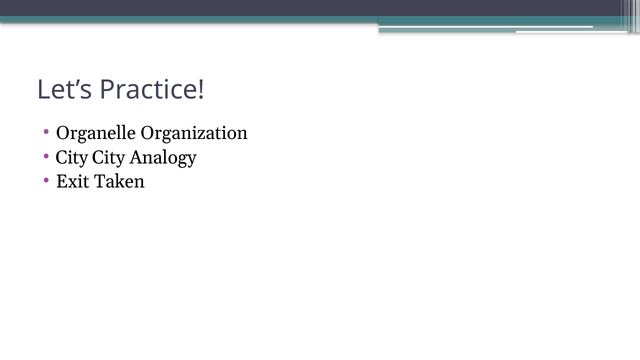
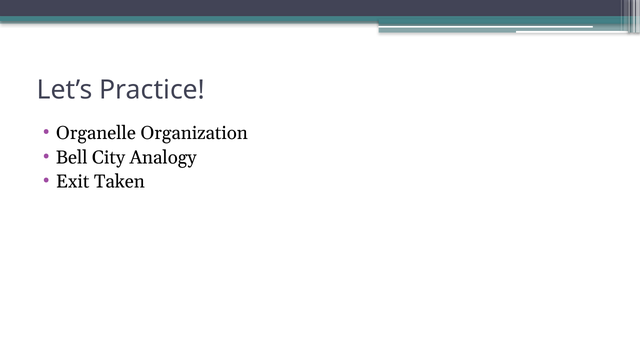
City at (72, 157): City -> Bell
